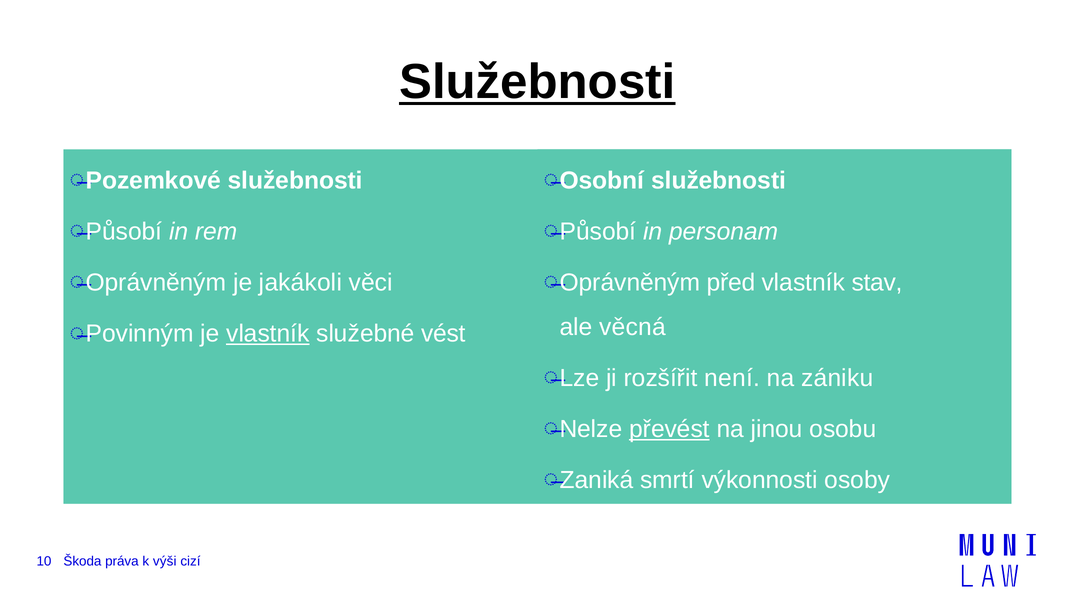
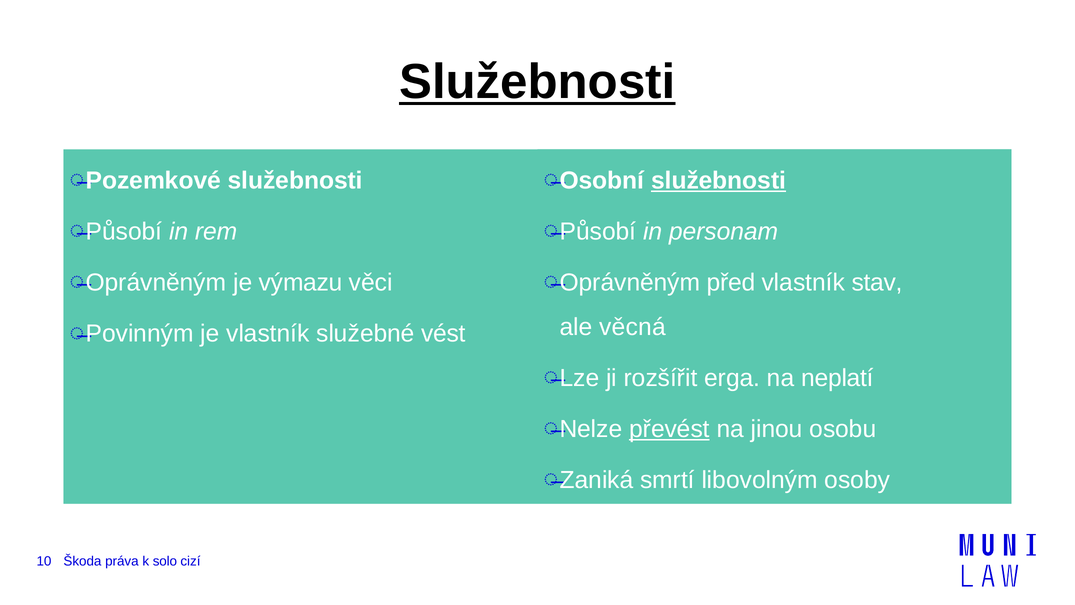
služebnosti at (719, 180) underline: none -> present
jakákoli: jakákoli -> výmazu
vlastník at (268, 334) underline: present -> none
není: není -> erga
zániku: zániku -> neplatí
výkonnosti: výkonnosti -> libovolným
výši: výši -> solo
